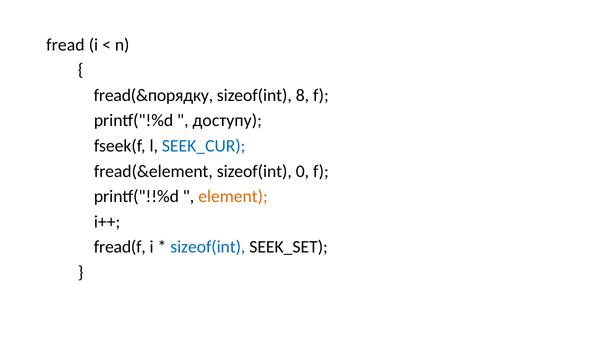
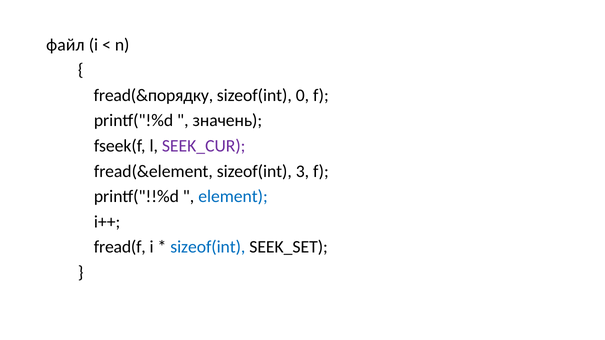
fread: fread -> файл
8: 8 -> 0
доступу: доступу -> значень
SEEK_CUR colour: blue -> purple
0: 0 -> 3
element colour: orange -> blue
